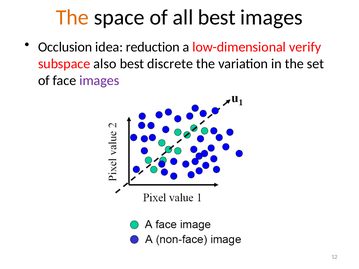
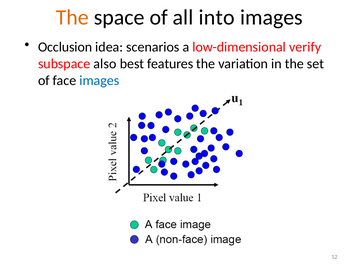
all best: best -> into
reduction: reduction -> scenarios
discrete: discrete -> features
images at (99, 81) colour: purple -> blue
